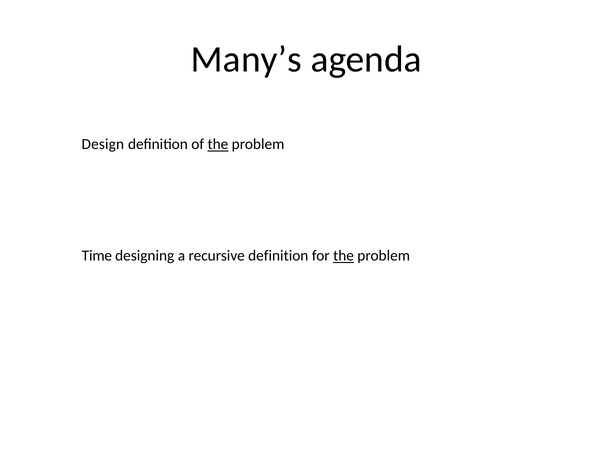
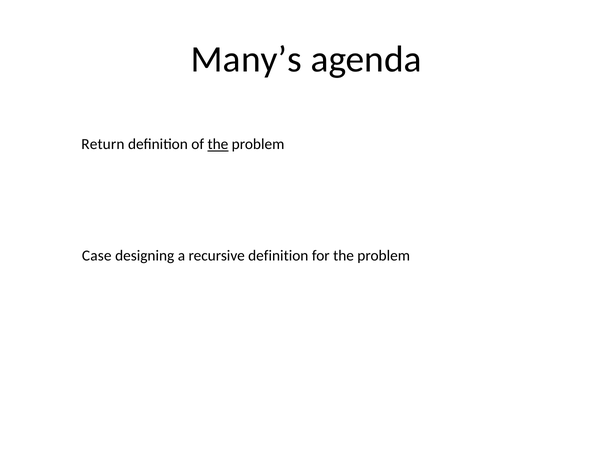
Design: Design -> Return
Time: Time -> Case
the at (344, 256) underline: present -> none
